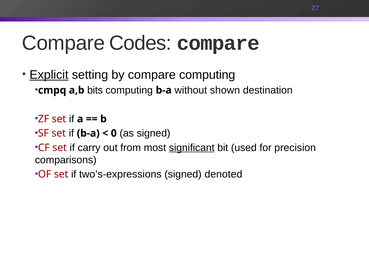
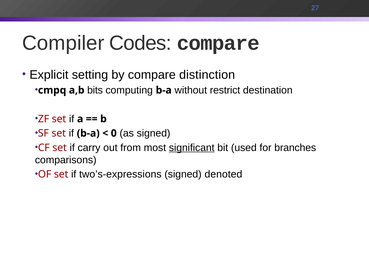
Compare at (63, 43): Compare -> Compiler
Explicit underline: present -> none
compare computing: computing -> distinction
shown: shown -> restrict
precision: precision -> branches
